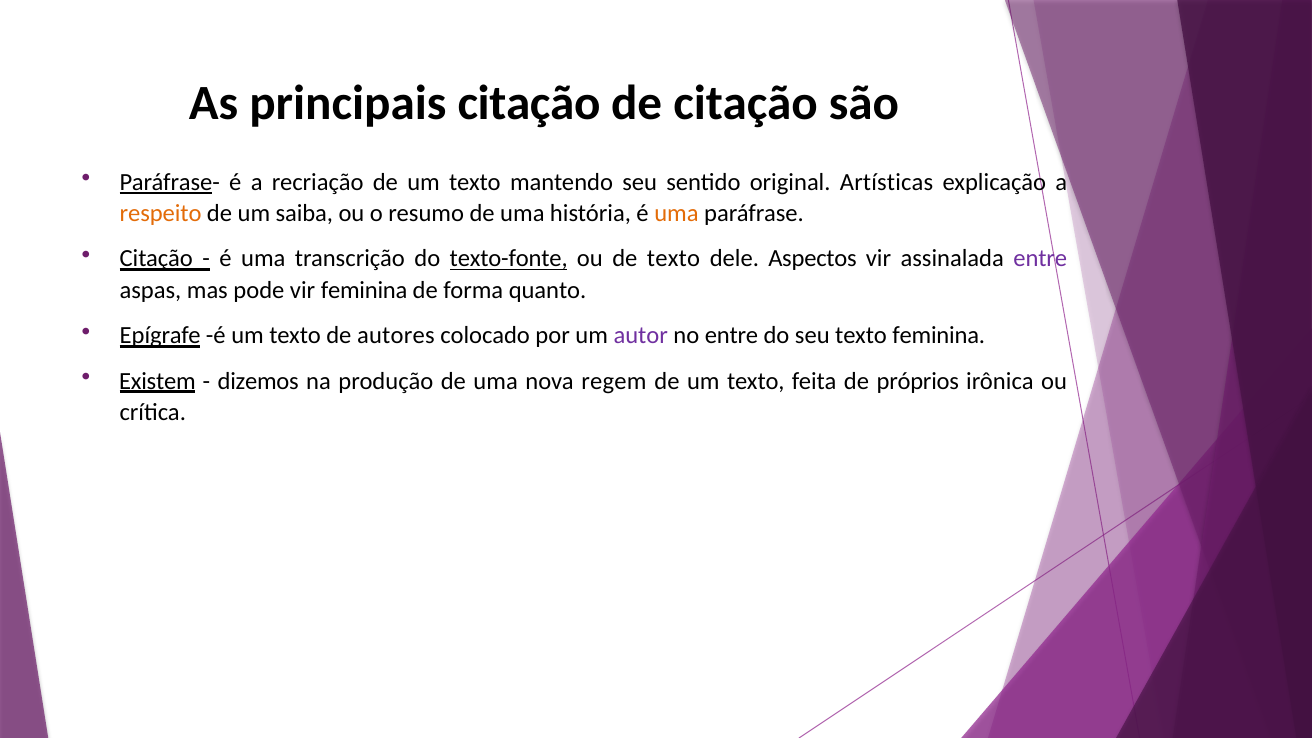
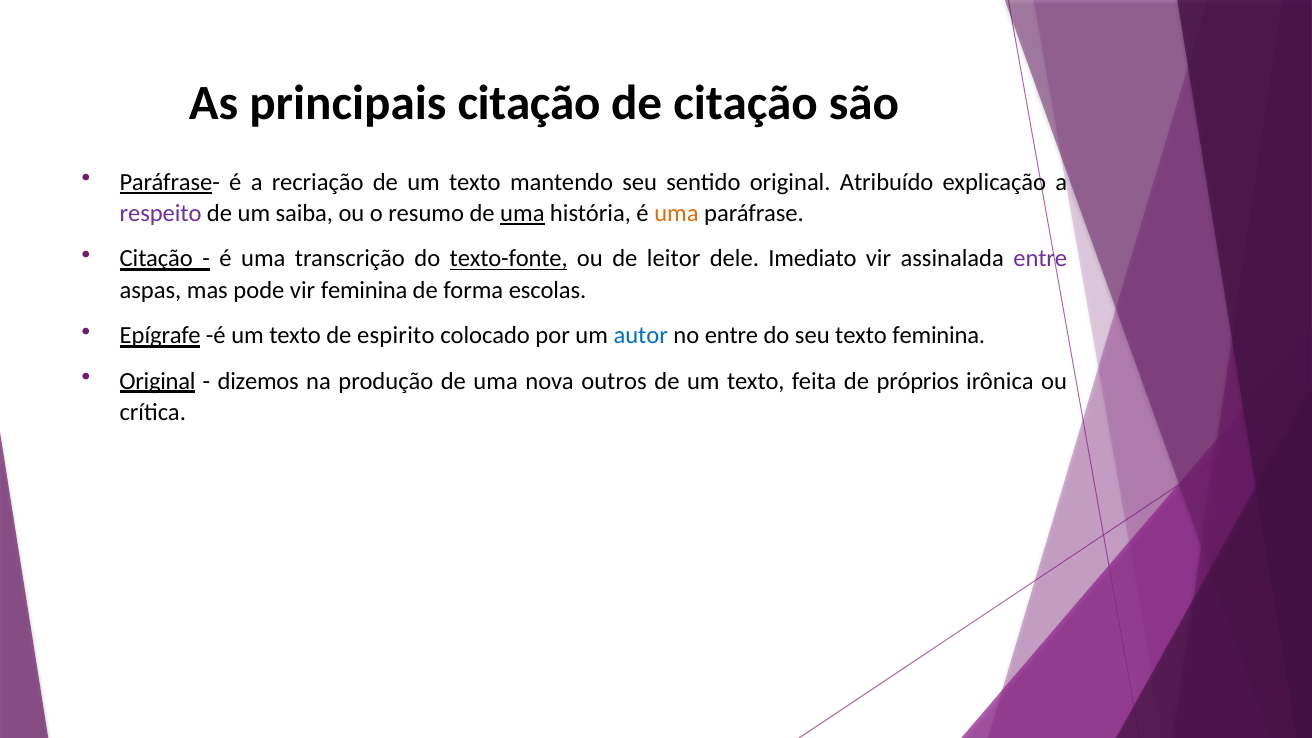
Artísticas: Artísticas -> Atribuído
respeito colour: orange -> purple
uma at (522, 214) underline: none -> present
de texto: texto -> leitor
Aspectos: Aspectos -> Imediato
quanto: quanto -> escolas
autores: autores -> espirito
autor colour: purple -> blue
Existem at (157, 381): Existem -> Original
regem: regem -> outros
